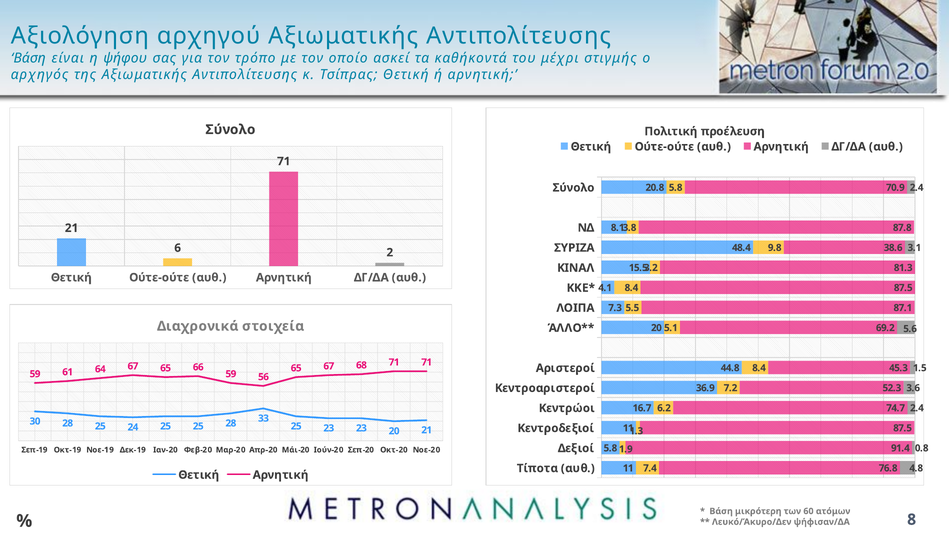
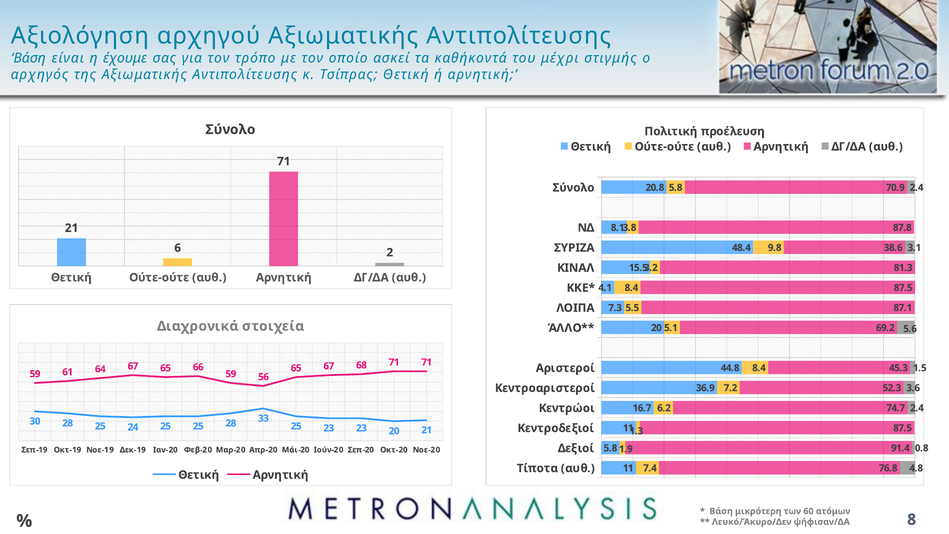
ψήφου: ψήφου -> έχουμε
